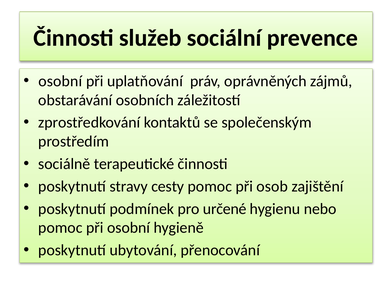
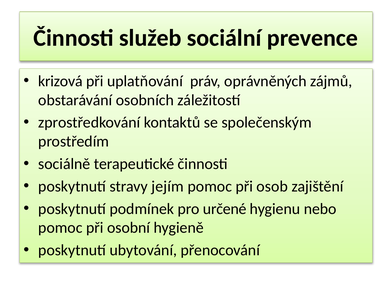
osobní at (60, 81): osobní -> krizová
cesty: cesty -> jejím
